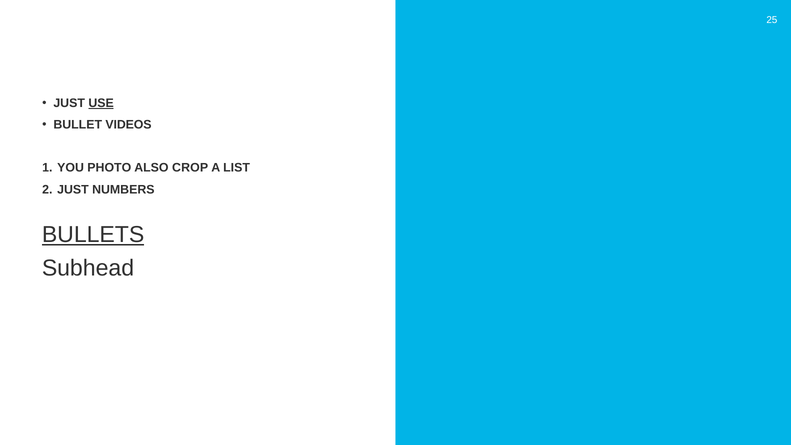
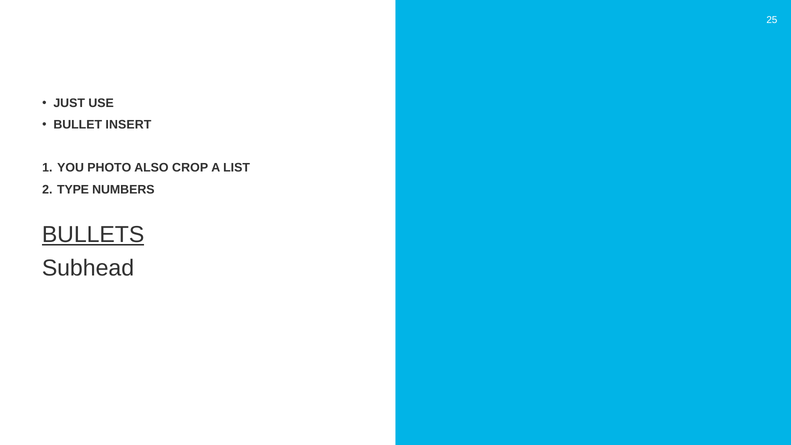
USE underline: present -> none
VIDEOS: VIDEOS -> INSERT
JUST at (73, 189): JUST -> TYPE
